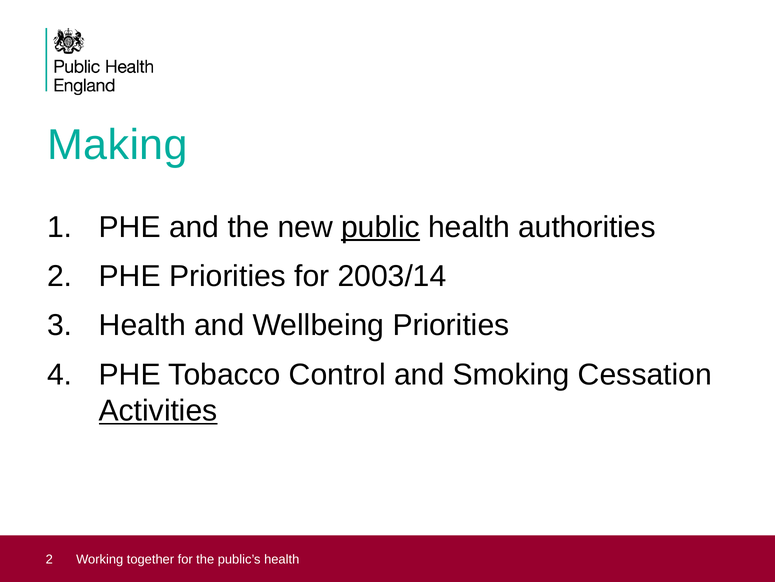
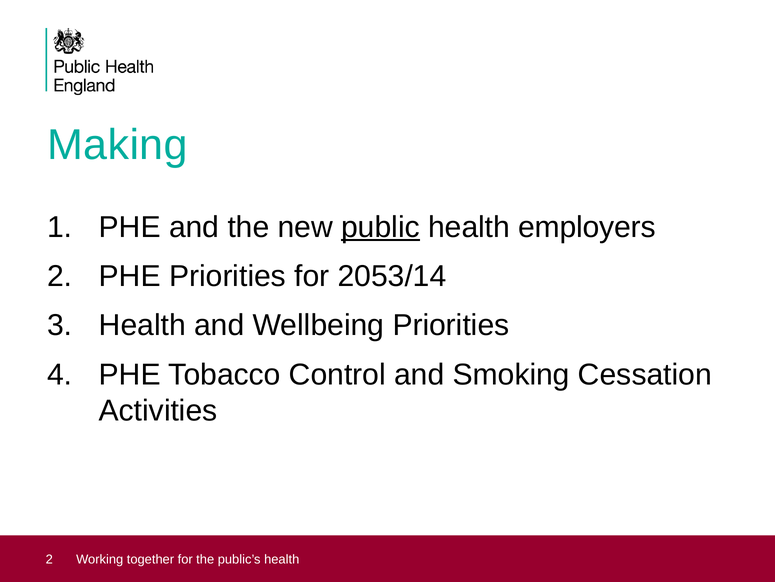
authorities: authorities -> employers
2003/14: 2003/14 -> 2053/14
Activities underline: present -> none
